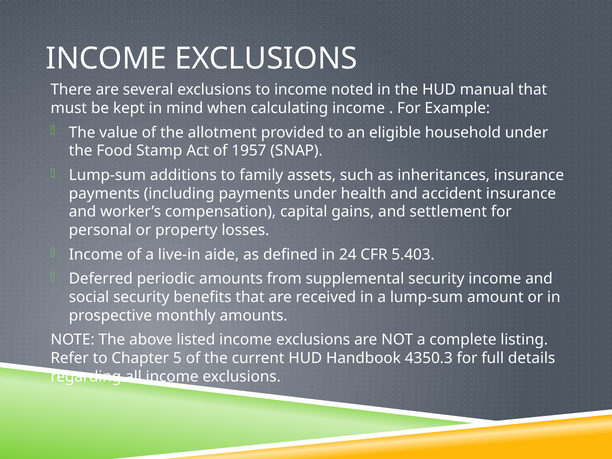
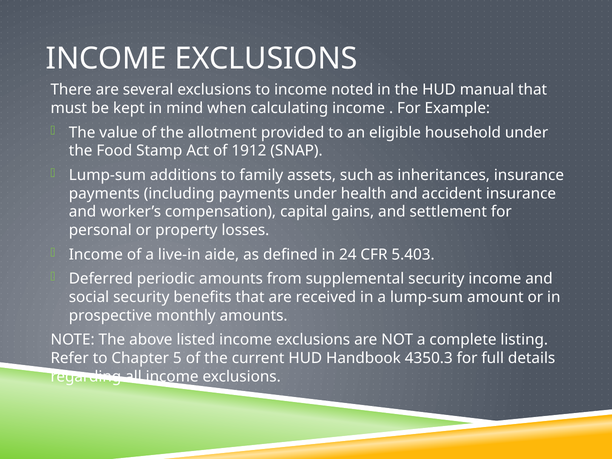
1957: 1957 -> 1912
